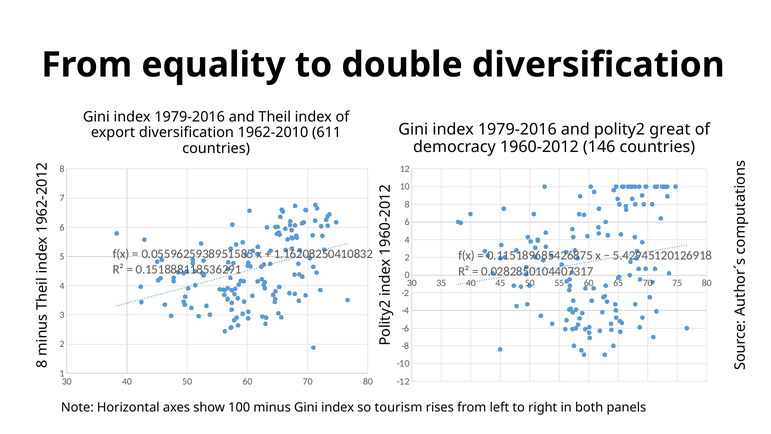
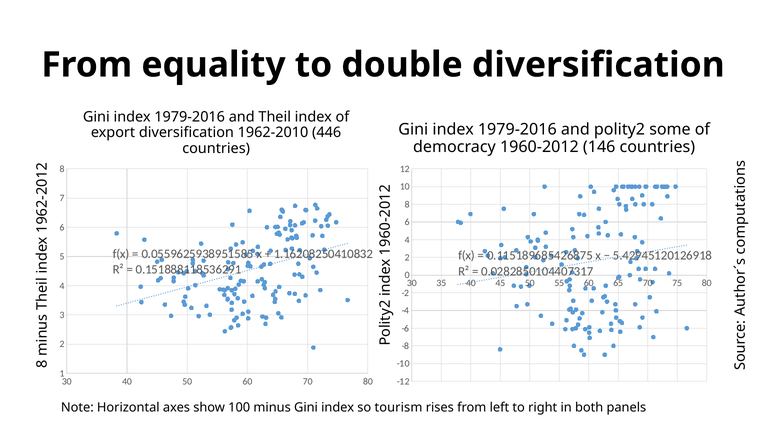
great: great -> some
611: 611 -> 446
